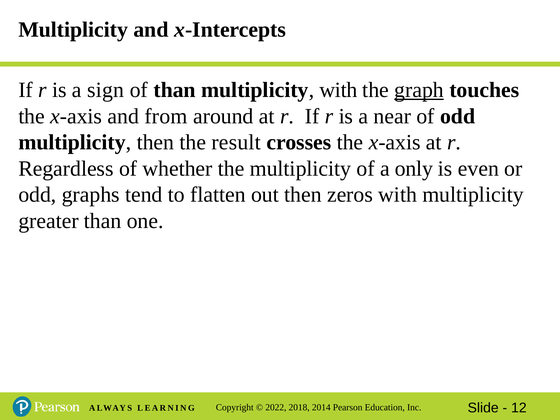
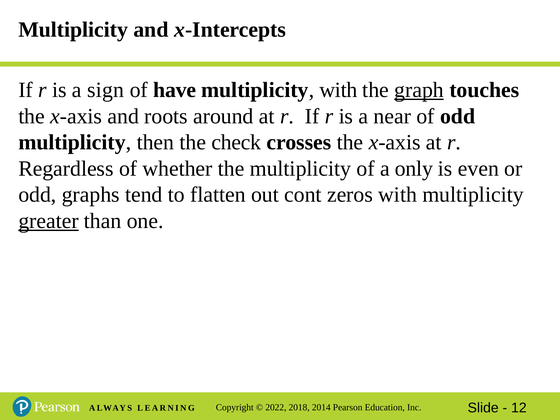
of than: than -> have
from: from -> roots
result: result -> check
out then: then -> cont
greater underline: none -> present
